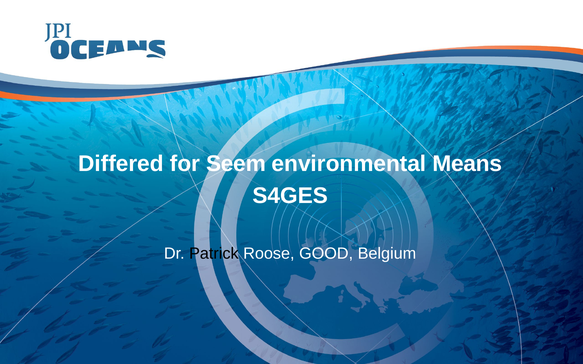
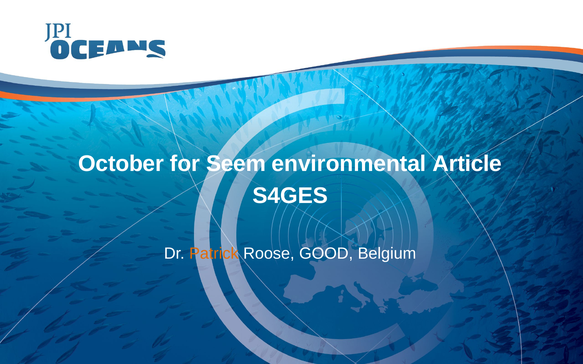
Differed: Differed -> October
Means: Means -> Article
Patrick colour: black -> orange
